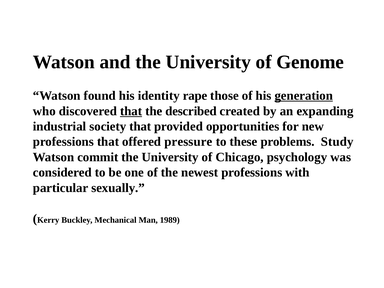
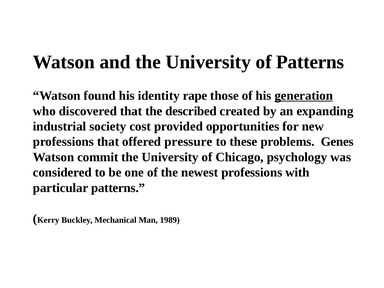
of Genome: Genome -> Patterns
that at (131, 111) underline: present -> none
society that: that -> cost
Study: Study -> Genes
particular sexually: sexually -> patterns
